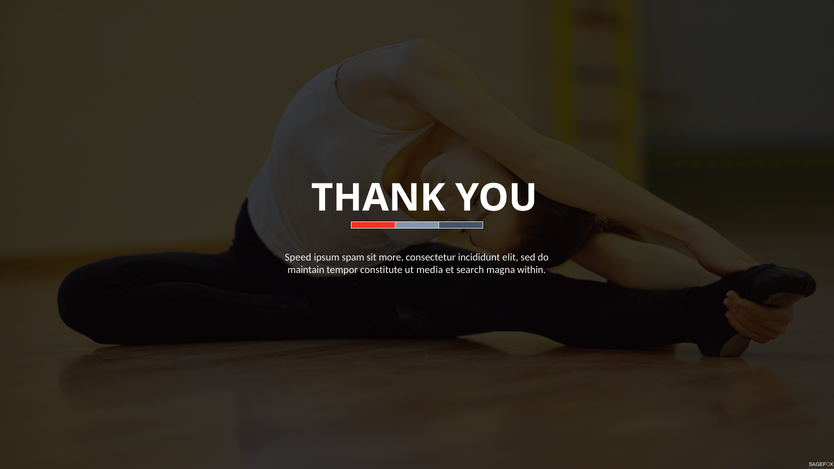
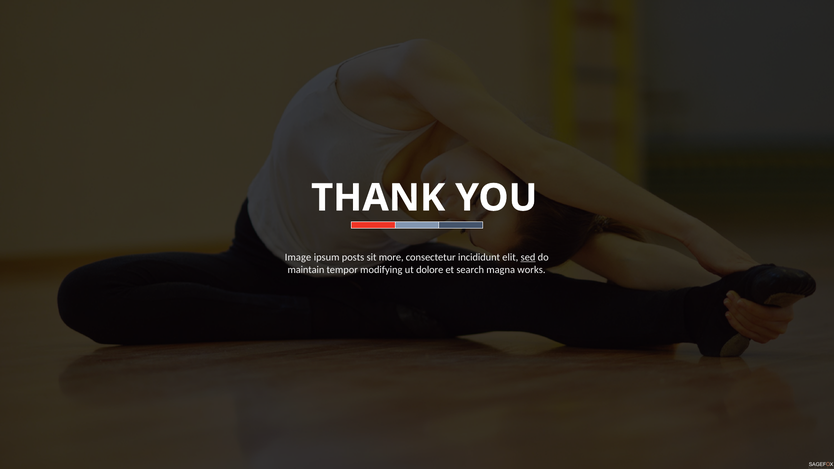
Speed: Speed -> Image
spam: spam -> posts
sed underline: none -> present
constitute: constitute -> modifying
media: media -> dolore
within: within -> works
